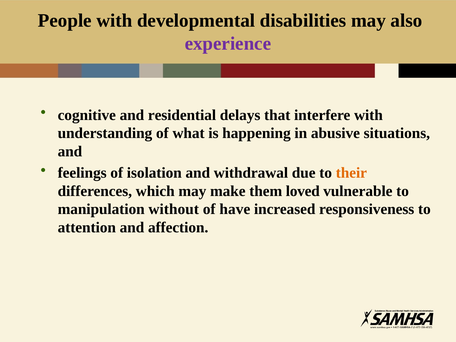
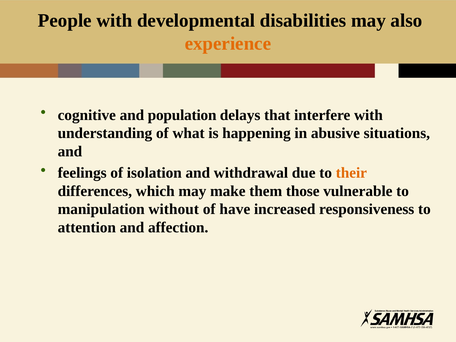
experience colour: purple -> orange
residential: residential -> population
loved: loved -> those
